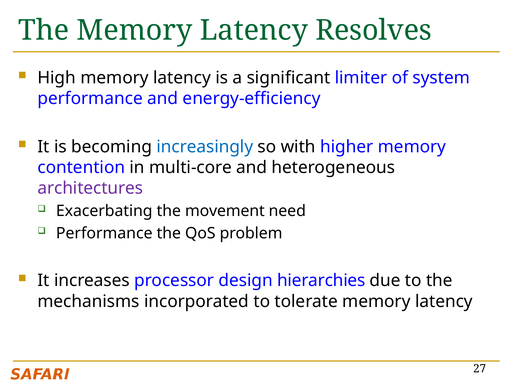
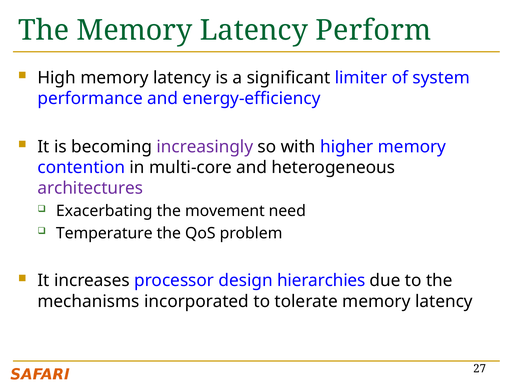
Resolves: Resolves -> Perform
increasingly colour: blue -> purple
Performance at (104, 233): Performance -> Temperature
